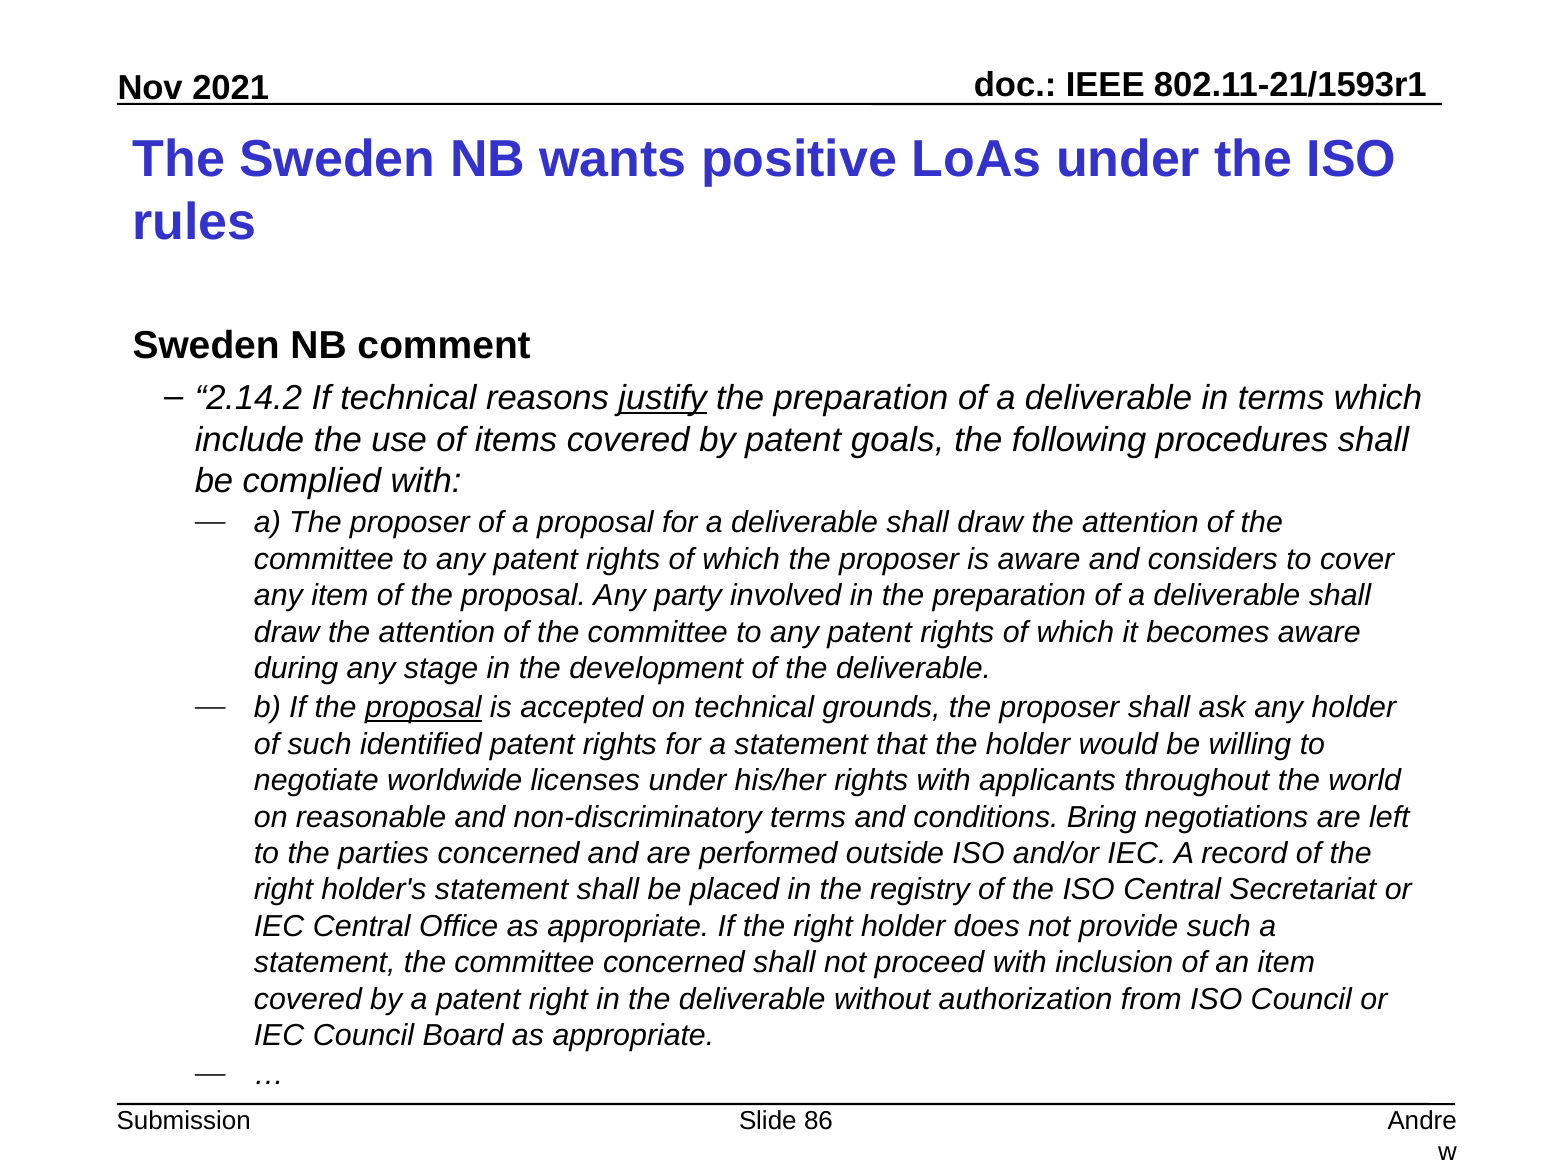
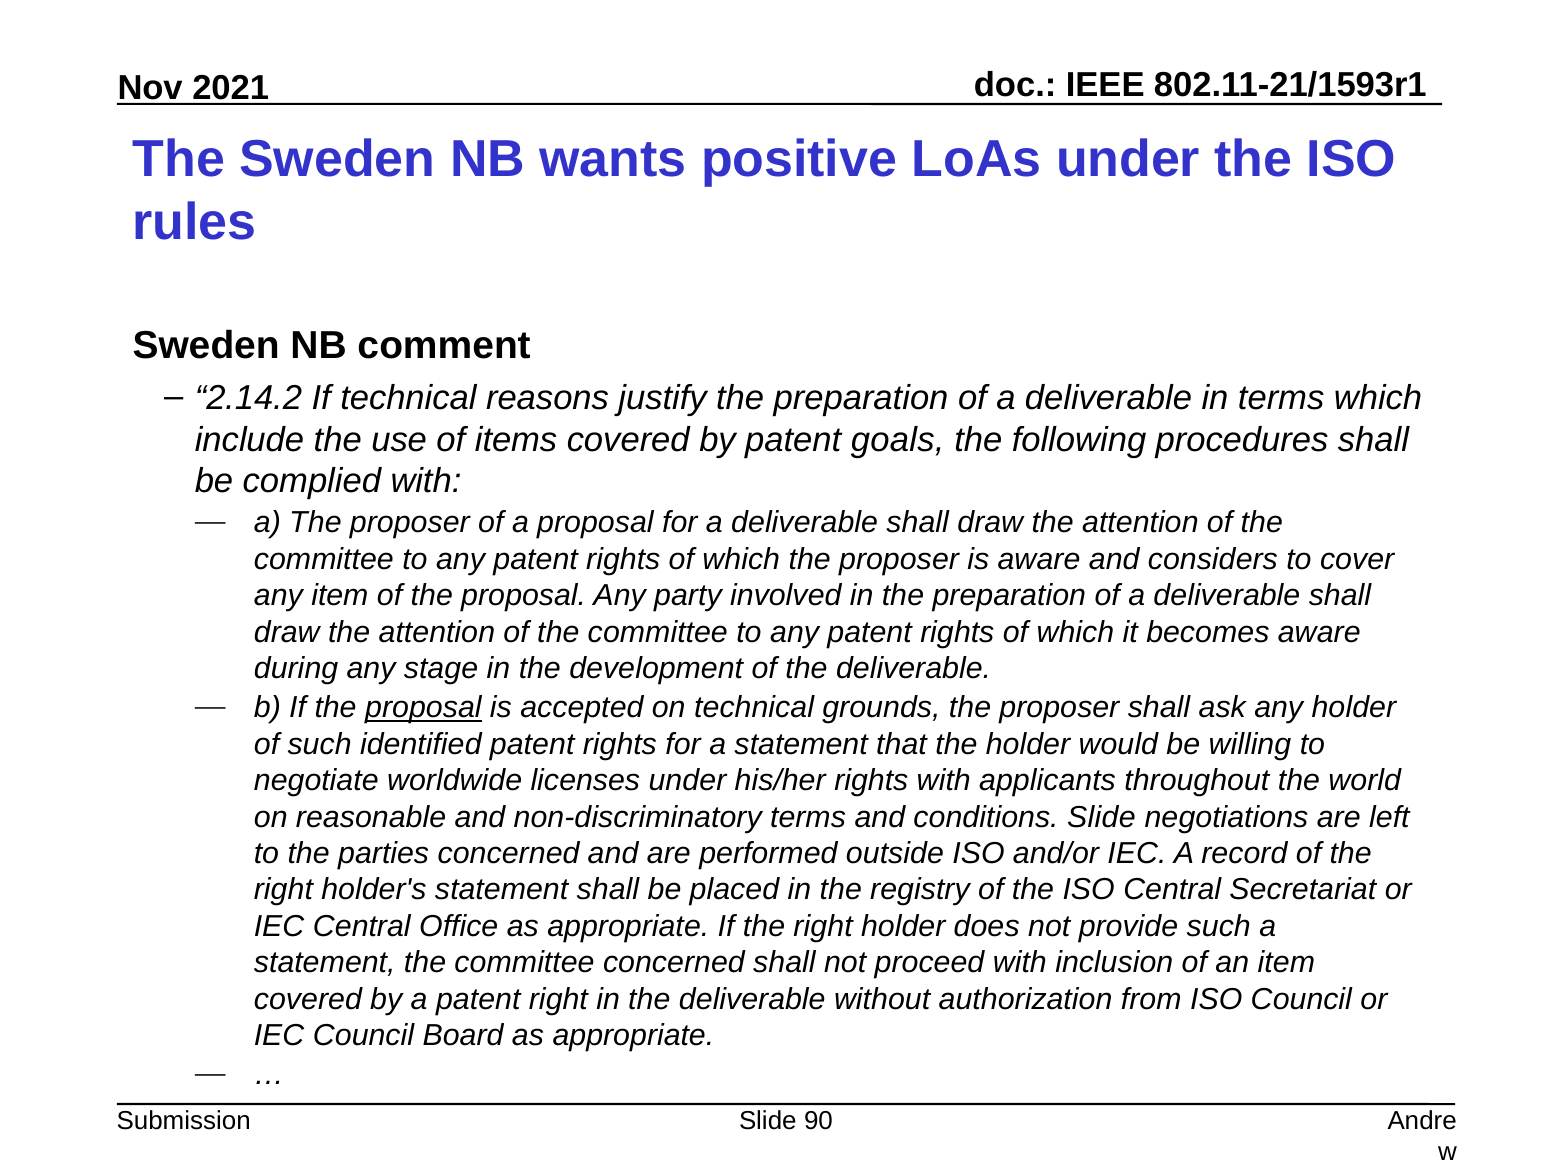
justify underline: present -> none
conditions Bring: Bring -> Slide
86: 86 -> 90
